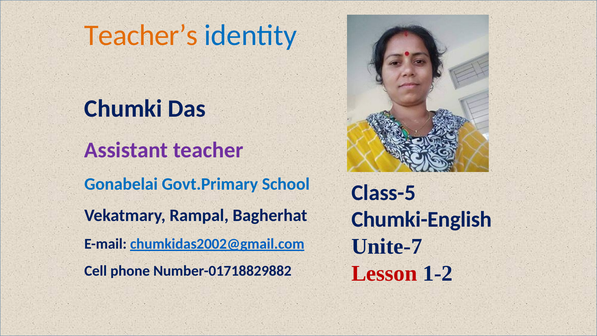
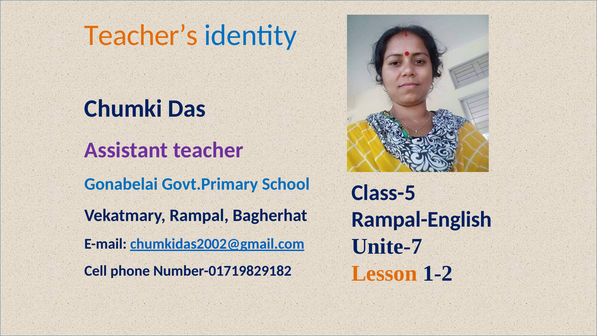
Chumki-English: Chumki-English -> Rampal-English
Lesson colour: red -> orange
Number-01718829882: Number-01718829882 -> Number-01719829182
